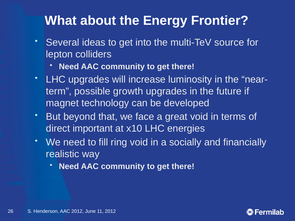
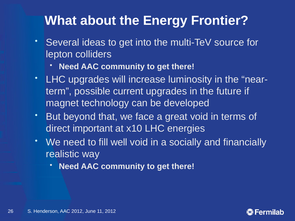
growth: growth -> current
ring: ring -> well
